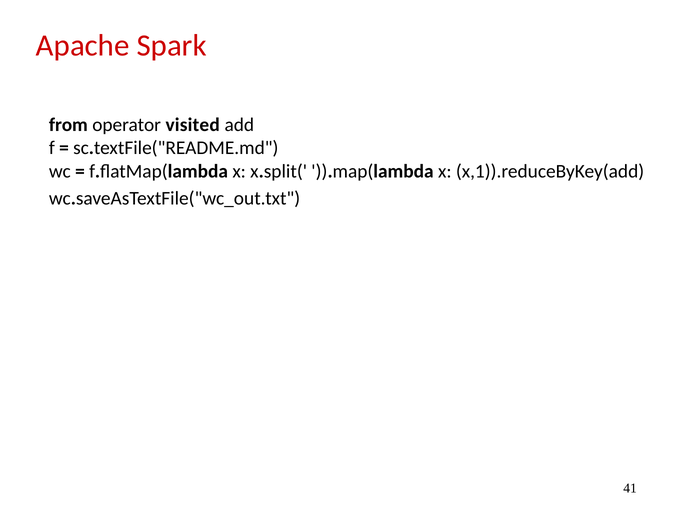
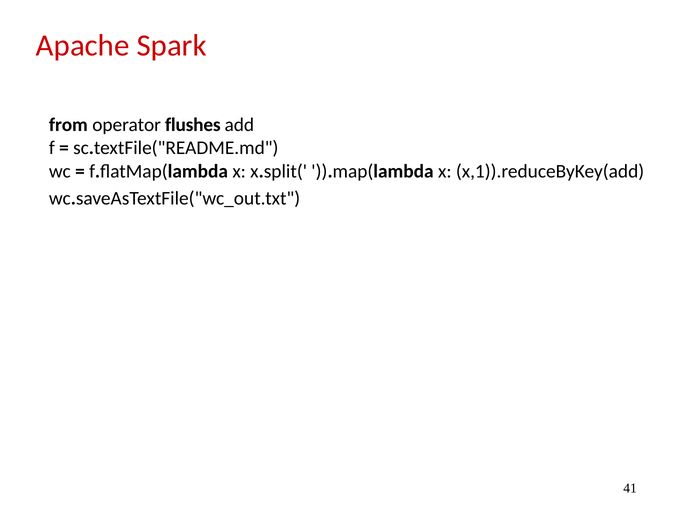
visited: visited -> flushes
